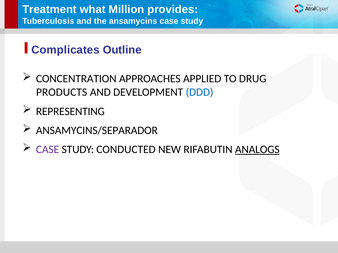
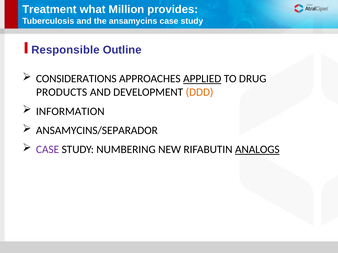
Complicates: Complicates -> Responsible
CONCENTRATION: CONCENTRATION -> CONSIDERATIONS
APPLIED underline: none -> present
DDD colour: blue -> orange
REPRESENTING: REPRESENTING -> INFORMATION
CONDUCTED: CONDUCTED -> NUMBERING
